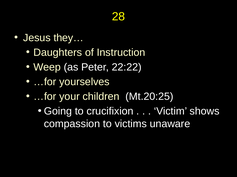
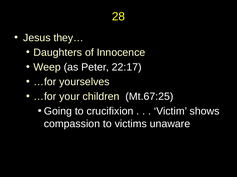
Instruction: Instruction -> Innocence
22:22: 22:22 -> 22:17
Mt.20:25: Mt.20:25 -> Mt.67:25
